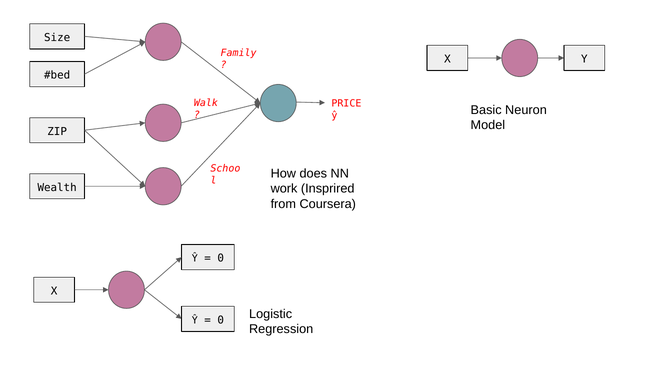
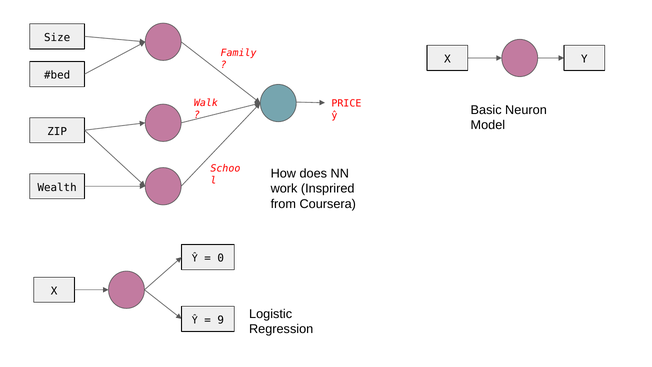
0 at (221, 320): 0 -> 9
